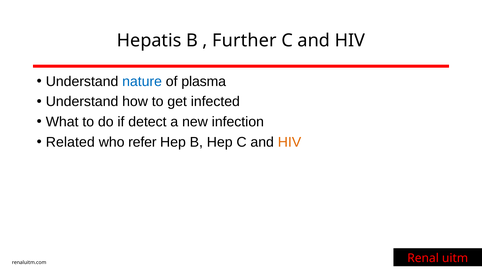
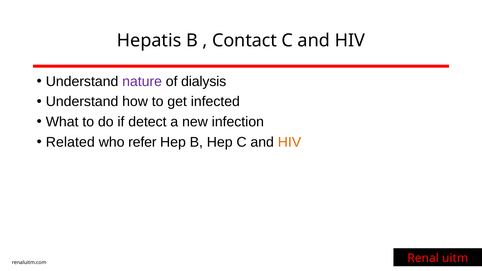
Further: Further -> Contact
nature colour: blue -> purple
plasma: plasma -> dialysis
